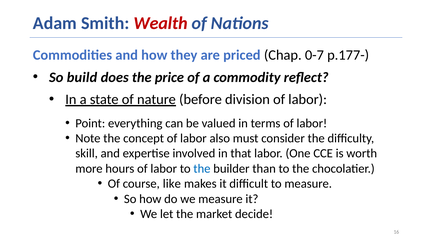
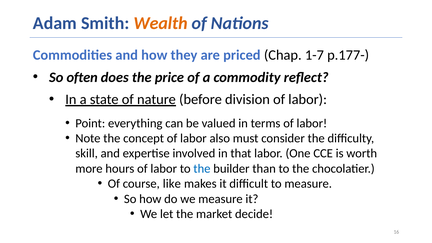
Wealth colour: red -> orange
0-7: 0-7 -> 1-7
build: build -> often
